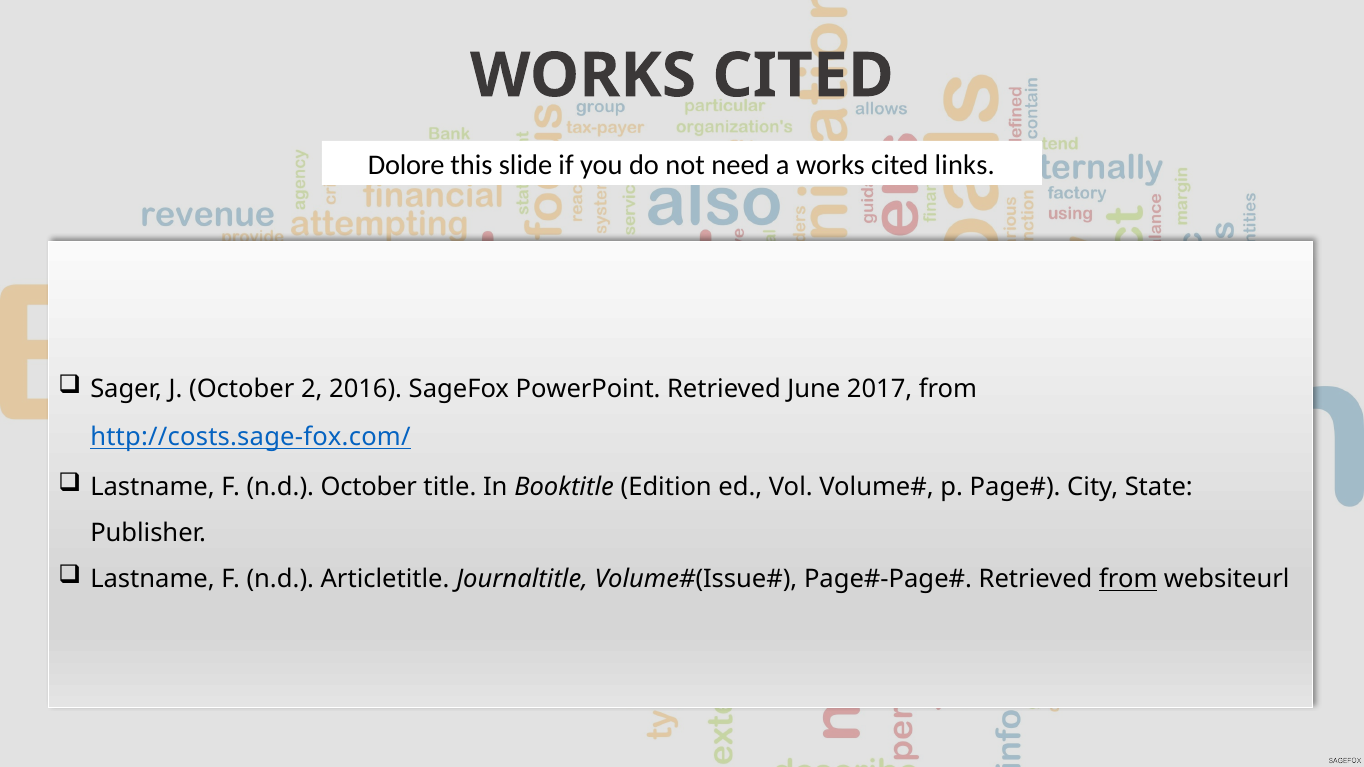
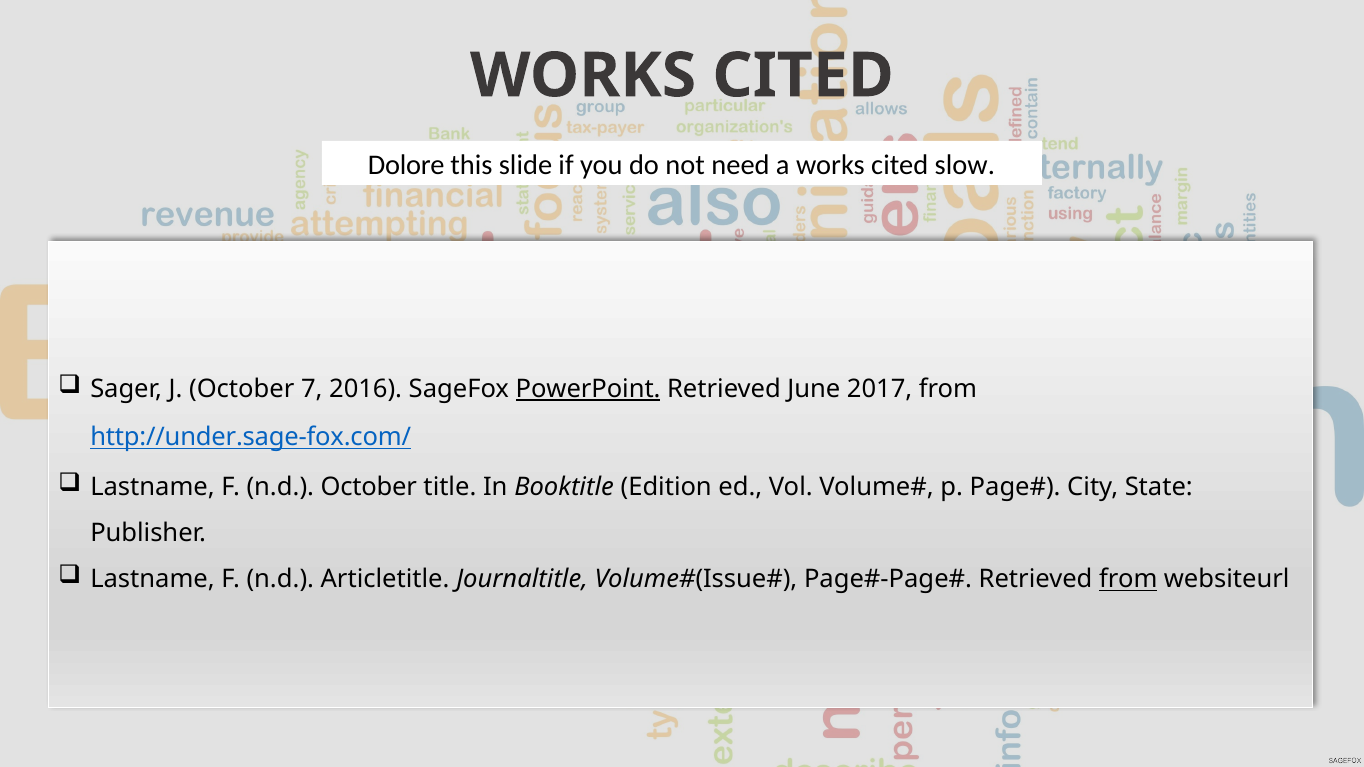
links: links -> slow
2: 2 -> 7
PowerPoint underline: none -> present
http://costs.sage-fox.com/: http://costs.sage-fox.com/ -> http://under.sage-fox.com/
